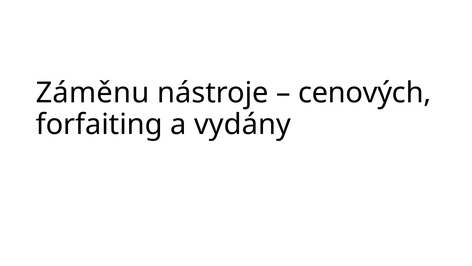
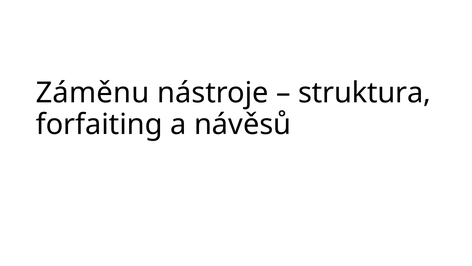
cenových: cenových -> struktura
vydány: vydány -> návěsů
